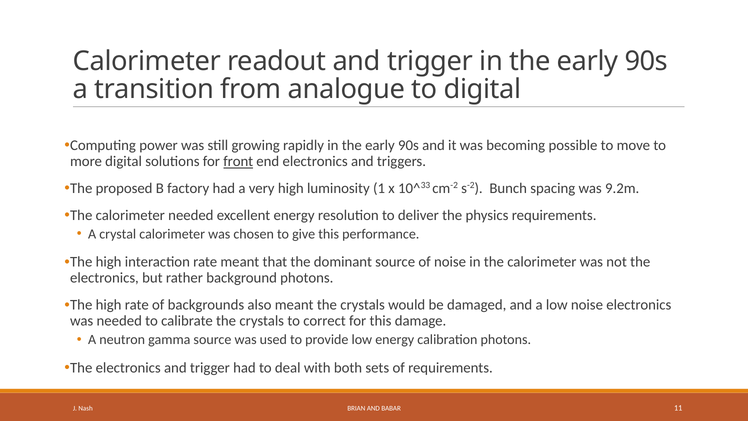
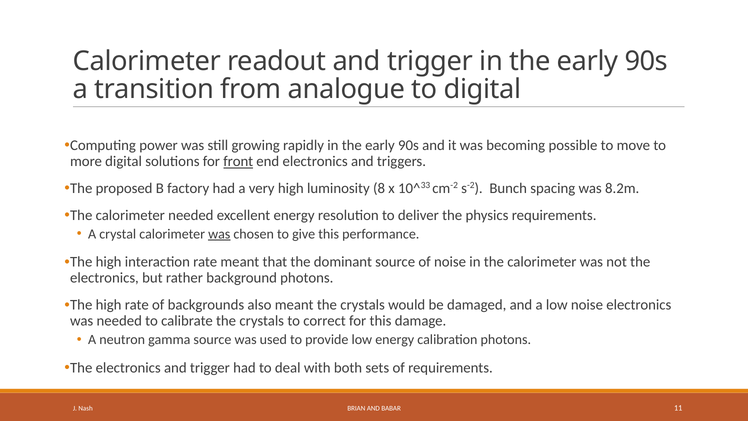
1: 1 -> 8
9.2m: 9.2m -> 8.2m
was at (219, 234) underline: none -> present
